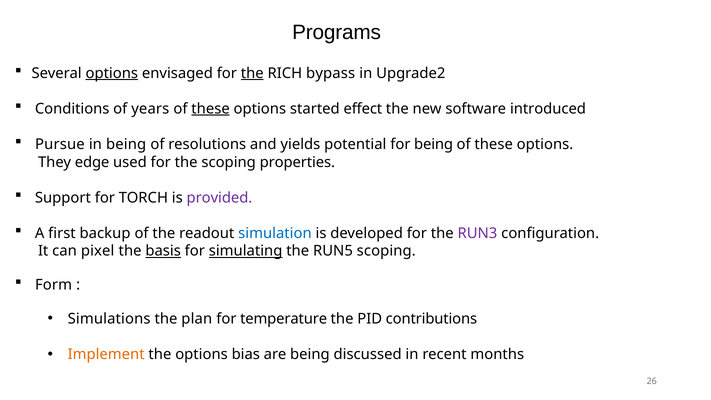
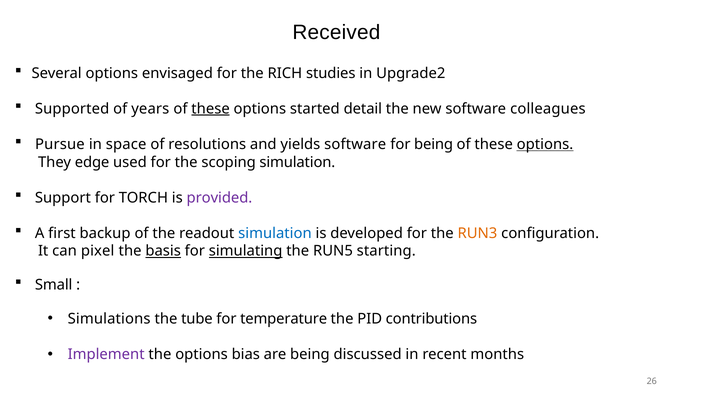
Programs: Programs -> Received
options at (112, 73) underline: present -> none
the at (252, 73) underline: present -> none
bypass: bypass -> studies
Conditions: Conditions -> Supported
effect: effect -> detail
introduced: introduced -> colleagues
in being: being -> space
yields potential: potential -> software
options at (545, 144) underline: none -> present
scoping properties: properties -> simulation
RUN3 colour: purple -> orange
RUN5 scoping: scoping -> starting
Form: Form -> Small
plan: plan -> tube
Implement colour: orange -> purple
